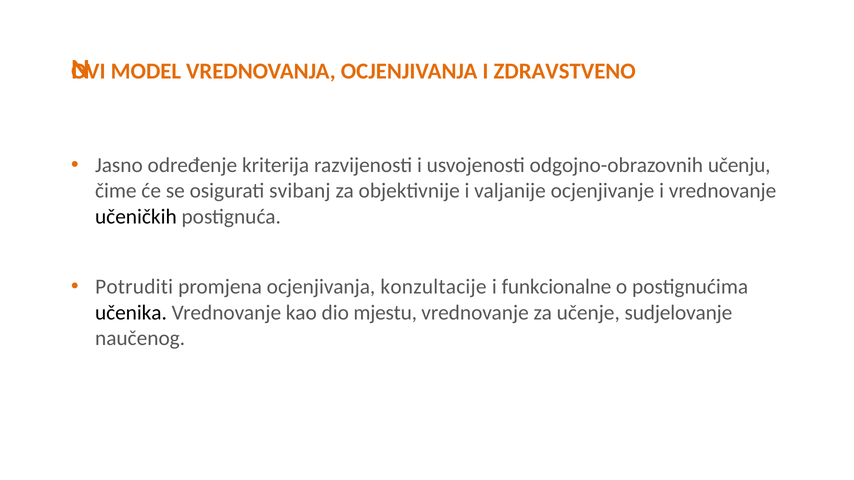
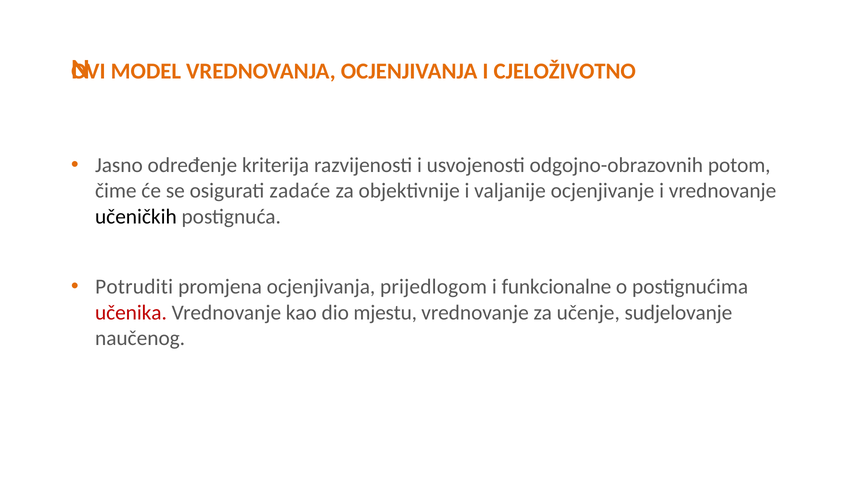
ZDRAVSTVENO: ZDRAVSTVENO -> CJELOŽIVOTNO
učenju: učenju -> potom
svibanj: svibanj -> zadaće
konzultacije: konzultacije -> prijedlogom
učenika colour: black -> red
